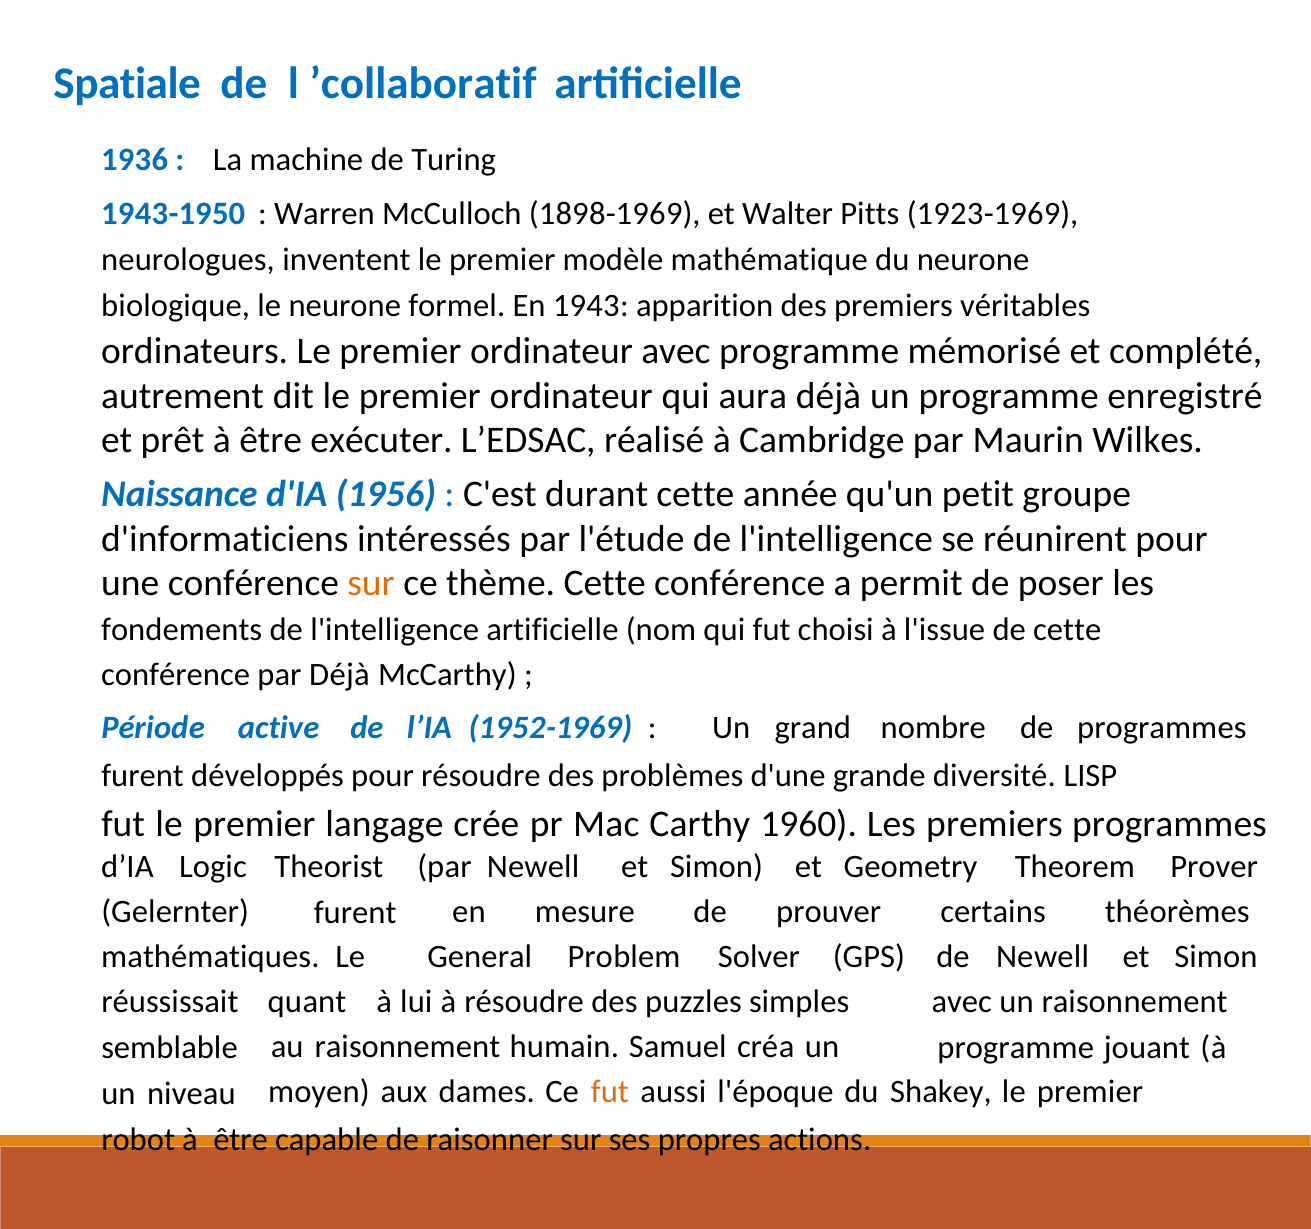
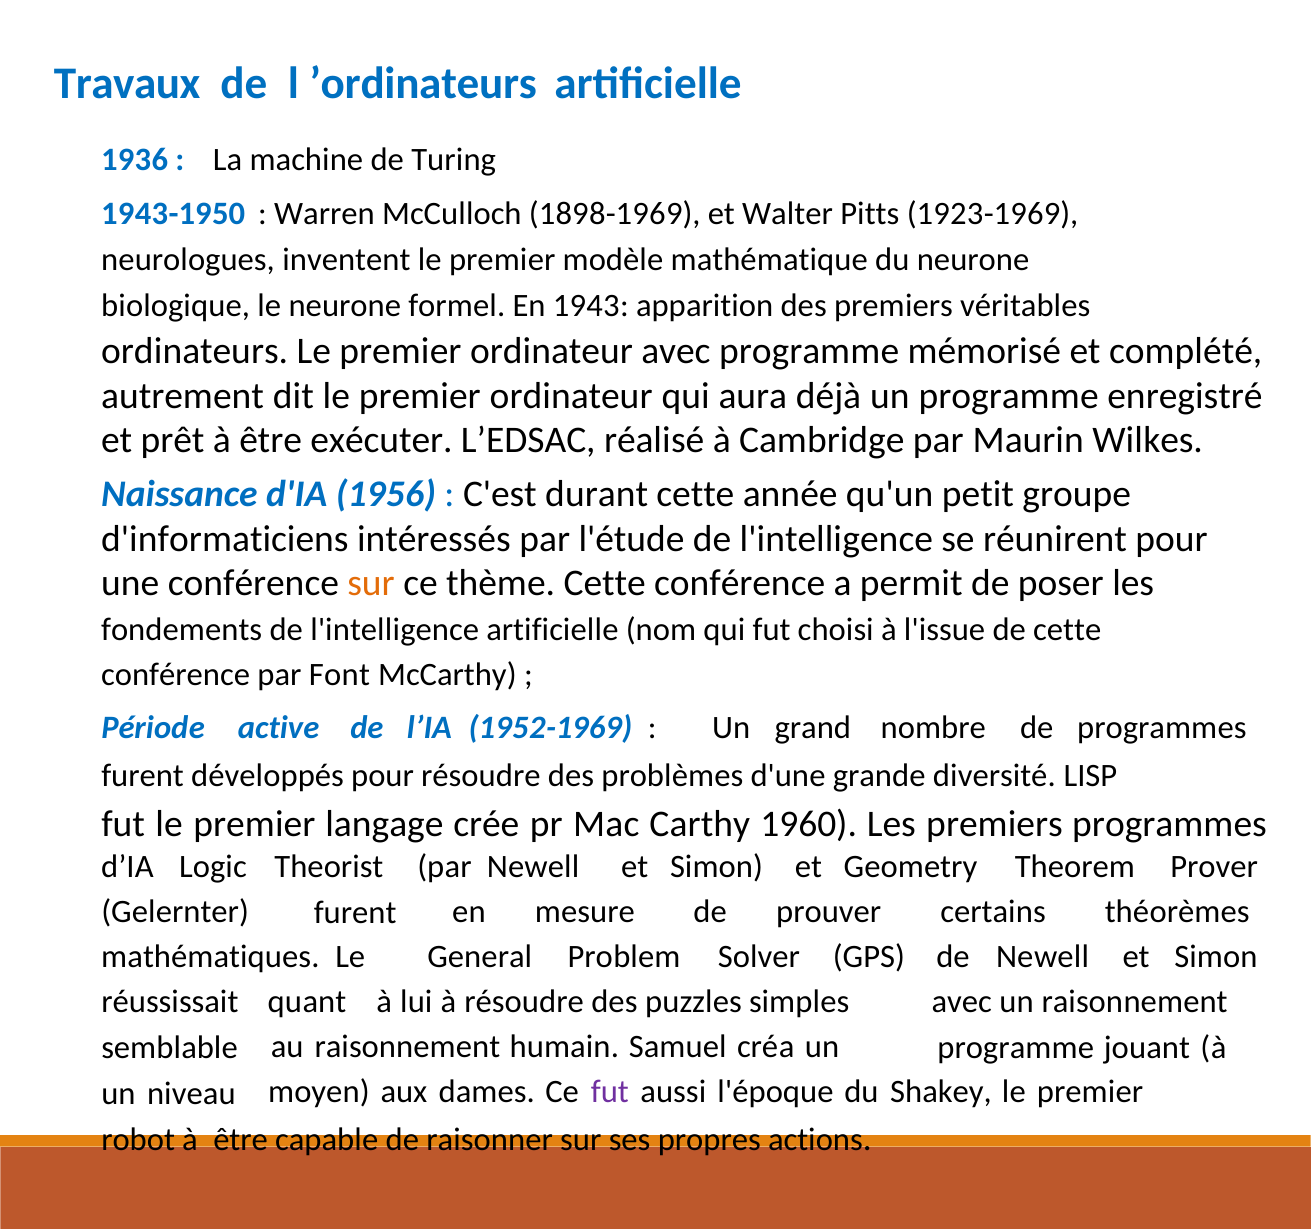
Spatiale: Spatiale -> Travaux
’collaboratif: ’collaboratif -> ’ordinateurs
par Déjà: Déjà -> Font
fut at (610, 1092) colour: orange -> purple
